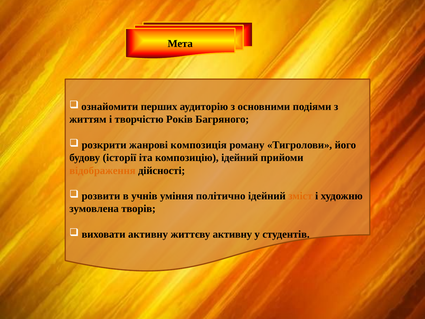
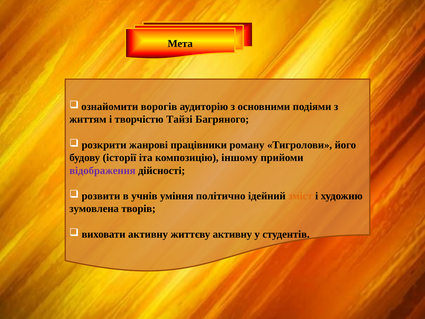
перших: перших -> ворогів
Років: Років -> Тайзі
композиція: композиція -> працівники
композицію ідейний: ідейний -> іншому
відображення colour: orange -> purple
